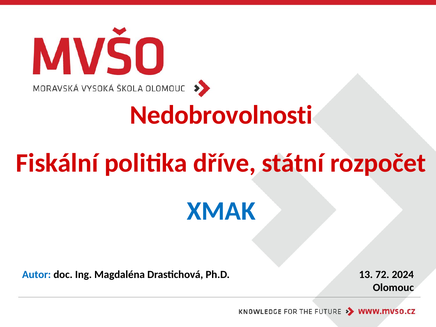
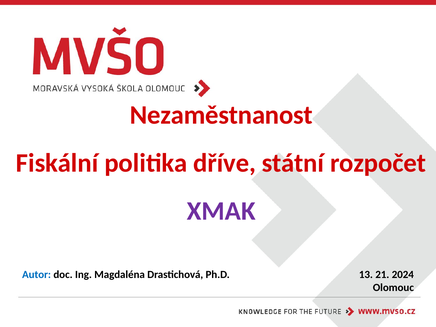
Nedobrovolnosti: Nedobrovolnosti -> Nezaměstnanost
XMAK colour: blue -> purple
72: 72 -> 21
